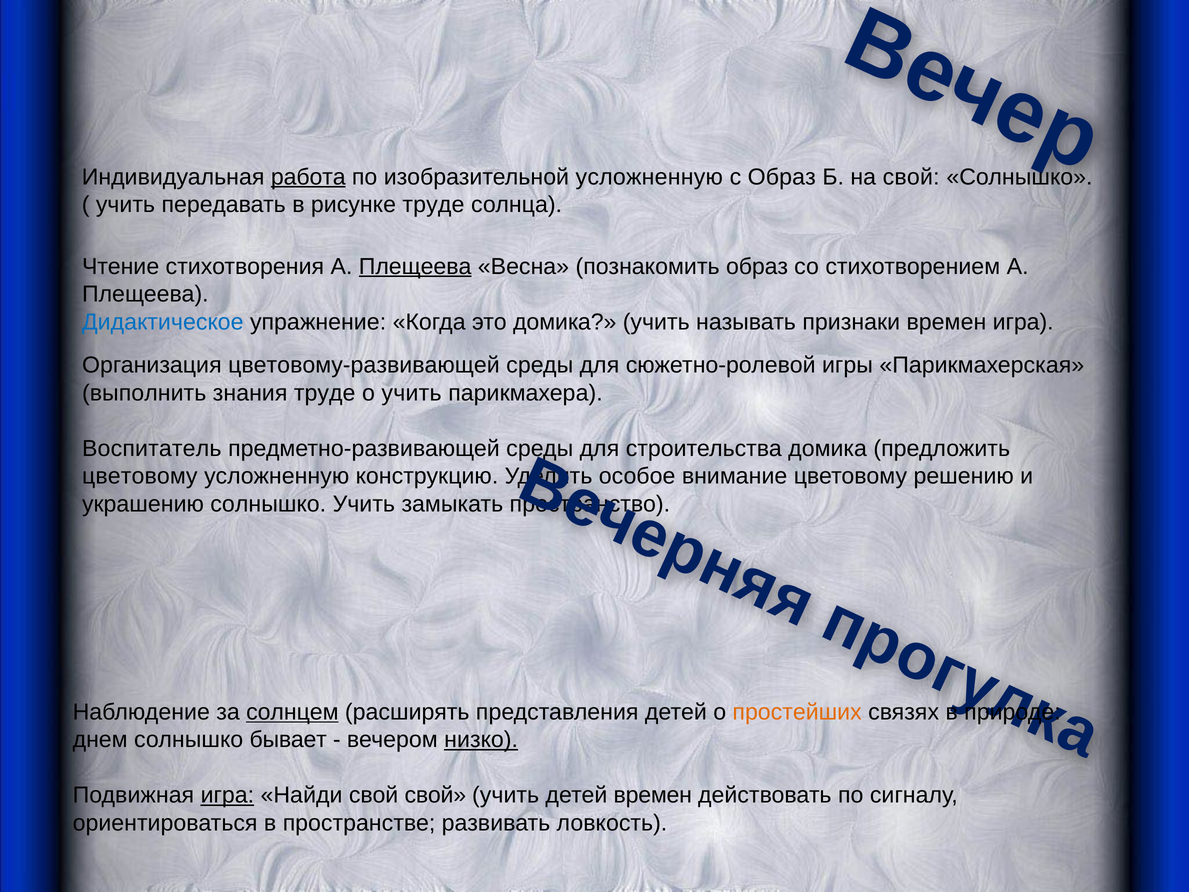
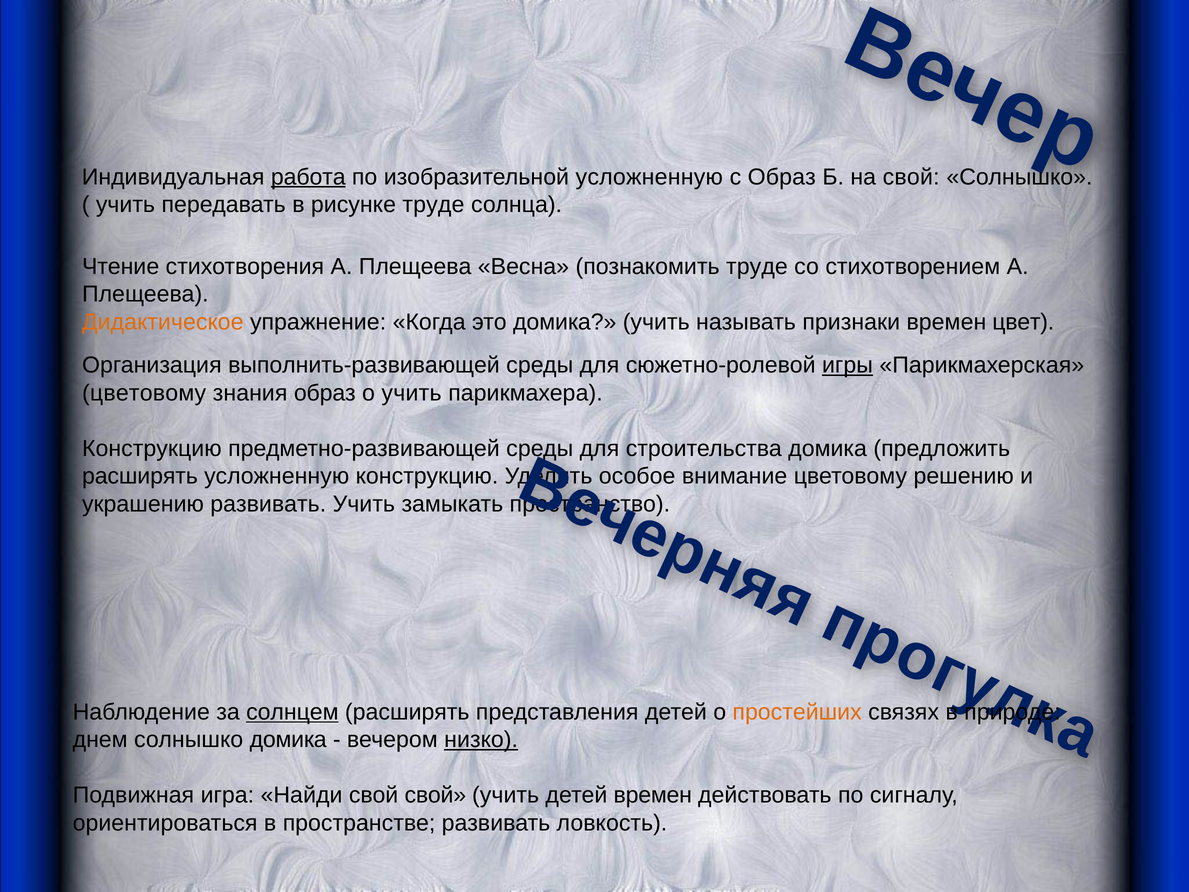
Плещеева at (415, 266) underline: present -> none
познакомить образ: образ -> труде
Дидактическое colour: blue -> orange
времен игра: игра -> цвет
цветовому-развивающей: цветовому-развивающей -> выполнить-развивающей
игры underline: none -> present
выполнить at (144, 393): выполнить -> цветовому
знания труде: труде -> образ
Воспитатель at (152, 448): Воспитатель -> Конструкцию
цветовому at (140, 476): цветовому -> расширять
украшению солнышко: солнышко -> развивать
солнышко бывает: бывает -> домика
игра at (227, 795) underline: present -> none
